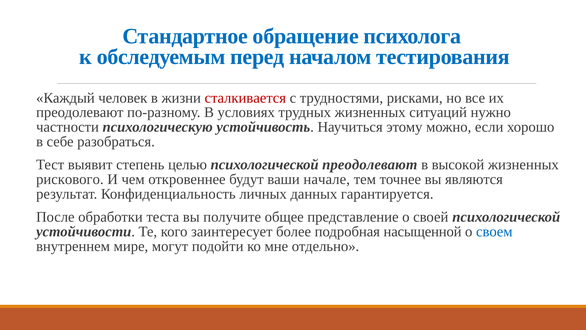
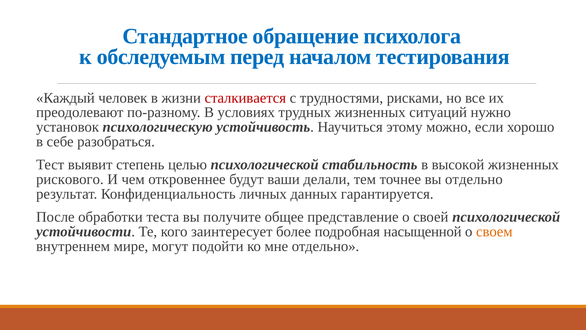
частности: частности -> установок
психологической преодолевают: преодолевают -> стабильность
начале: начале -> делали
вы являются: являются -> отдельно
своем colour: blue -> orange
